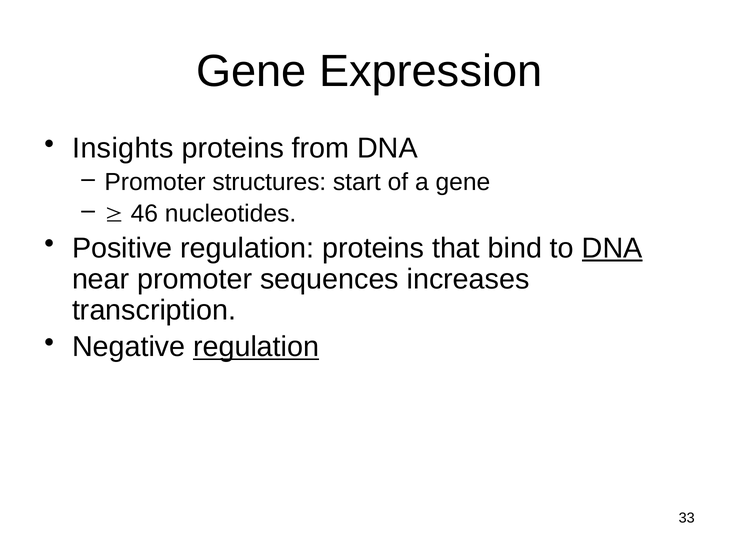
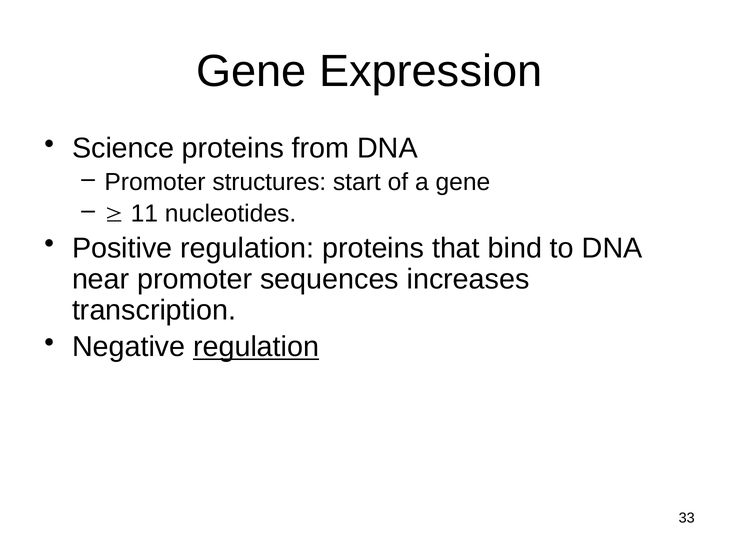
Insights: Insights -> Science
46: 46 -> 11
DNA at (612, 248) underline: present -> none
